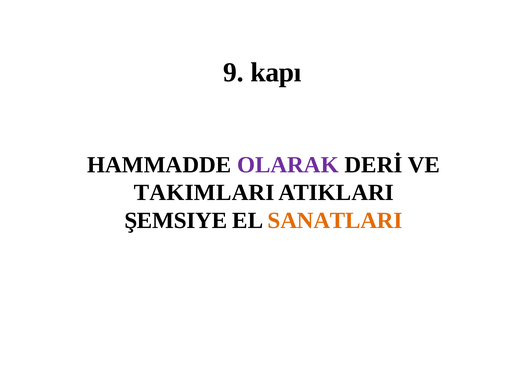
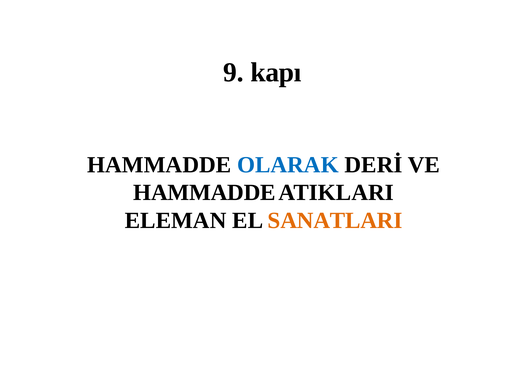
OLARAK colour: purple -> blue
TAKIMLARI at (204, 192): TAKIMLARI -> HAMMADDE
ŞEMSIYE: ŞEMSIYE -> ELEMAN
